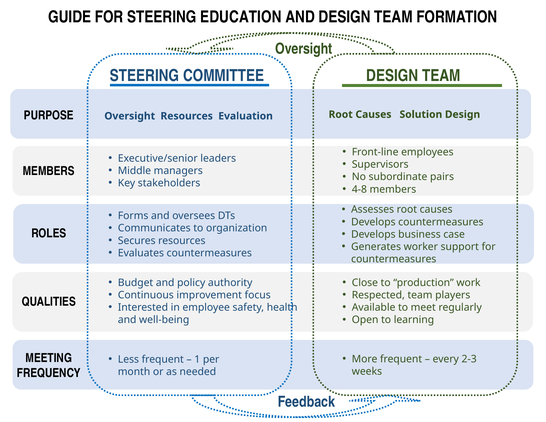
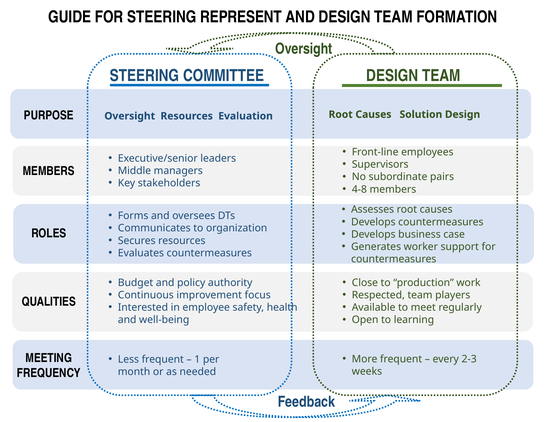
EDUCATION: EDUCATION -> REPRESENT
